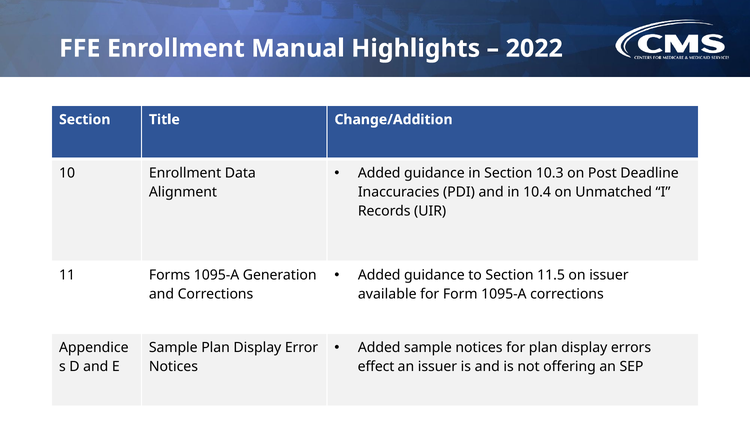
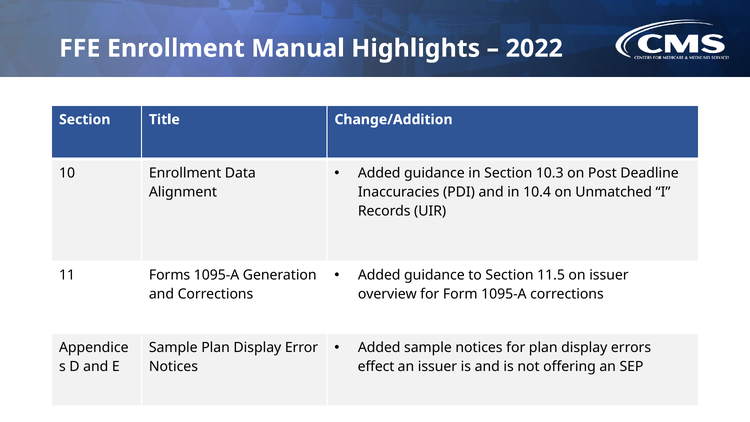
available: available -> overview
